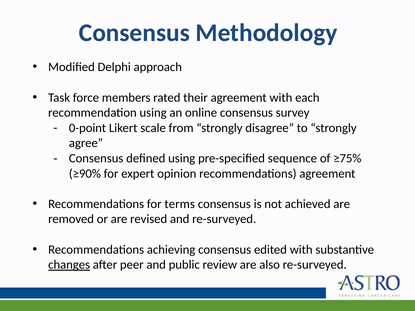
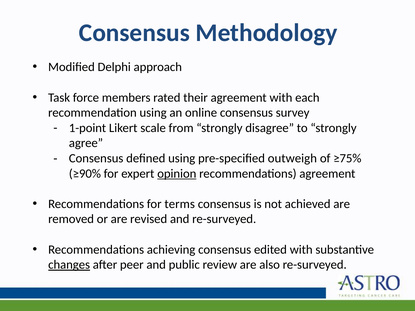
0-point: 0-point -> 1-point
sequence: sequence -> outweigh
opinion underline: none -> present
